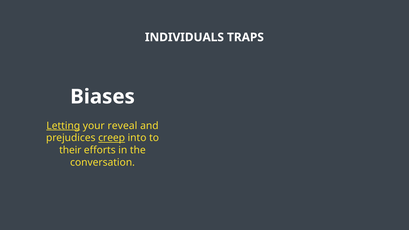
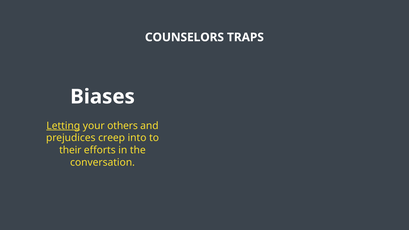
INDIVIDUALS: INDIVIDUALS -> COUNSELORS
reveal: reveal -> others
creep underline: present -> none
